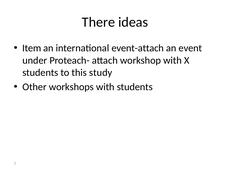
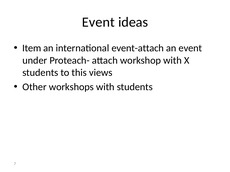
There at (98, 22): There -> Event
study: study -> views
